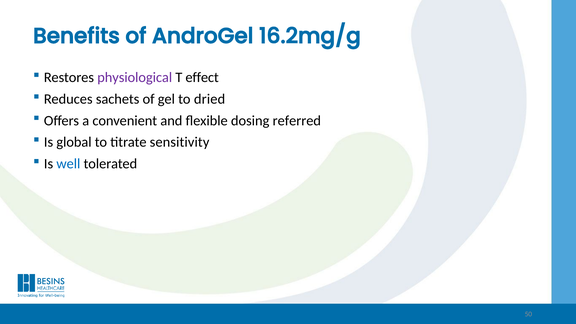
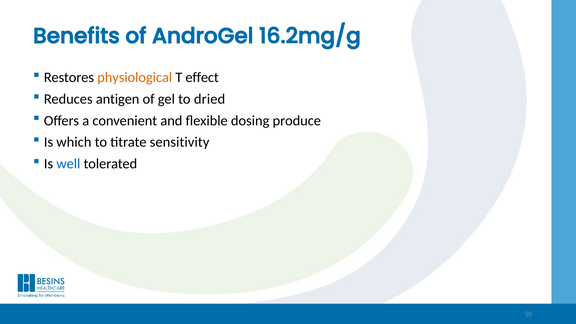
physiological colour: purple -> orange
sachets: sachets -> antigen
referred: referred -> produce
global: global -> which
